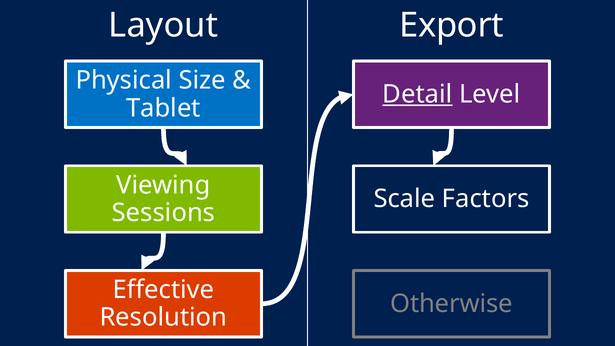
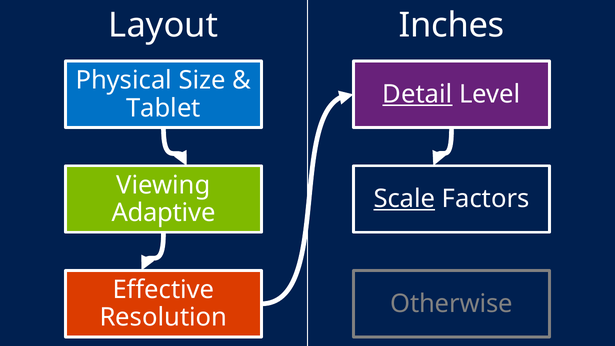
Export: Export -> Inches
Scale underline: none -> present
Sessions: Sessions -> Adaptive
